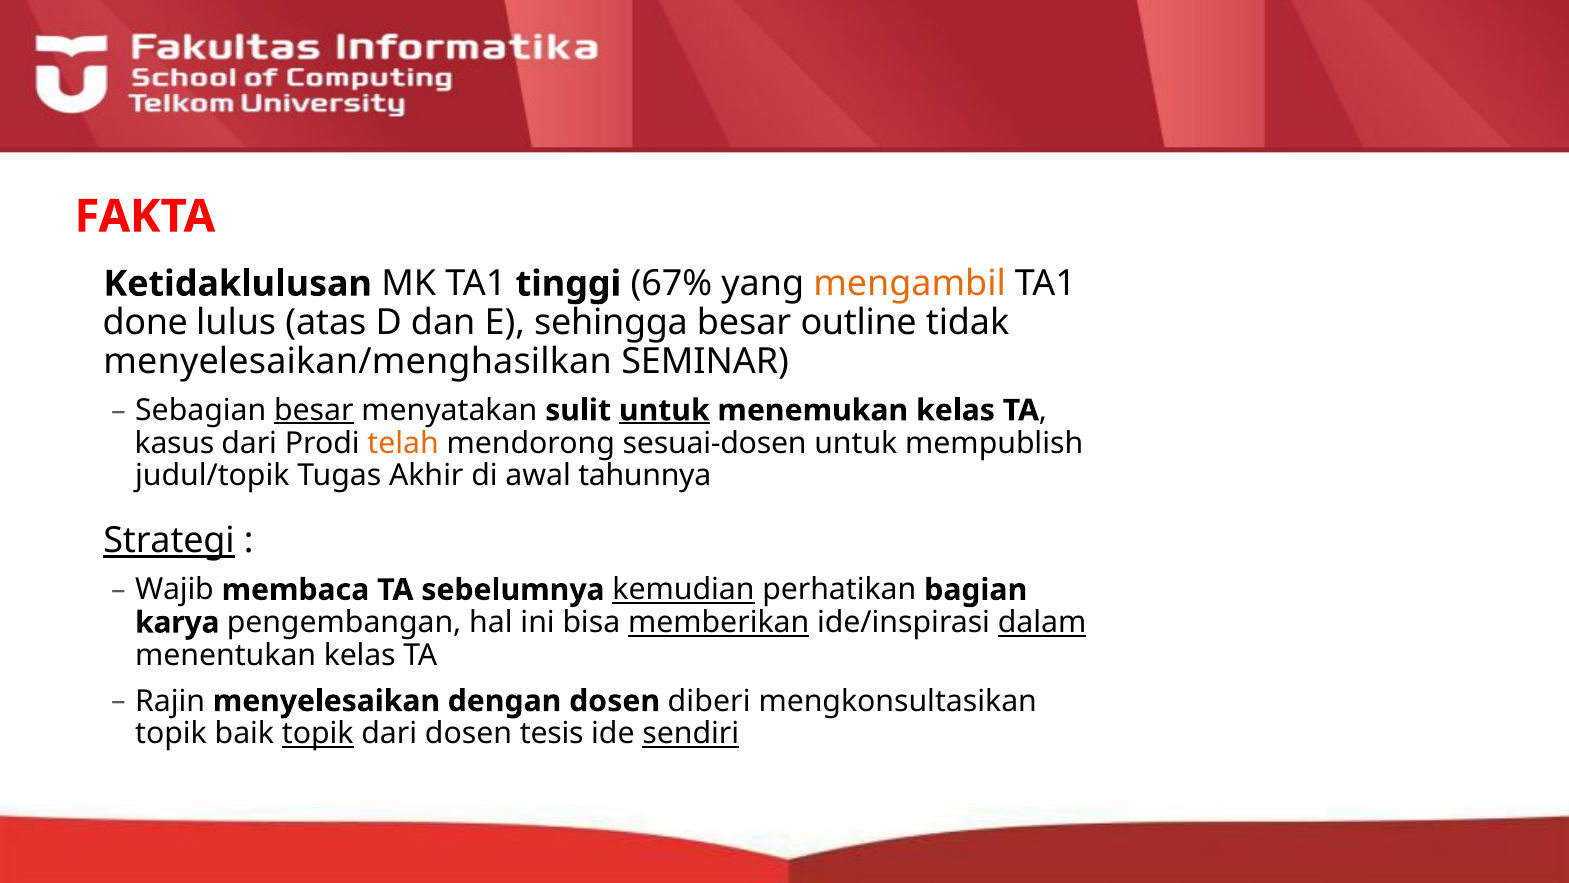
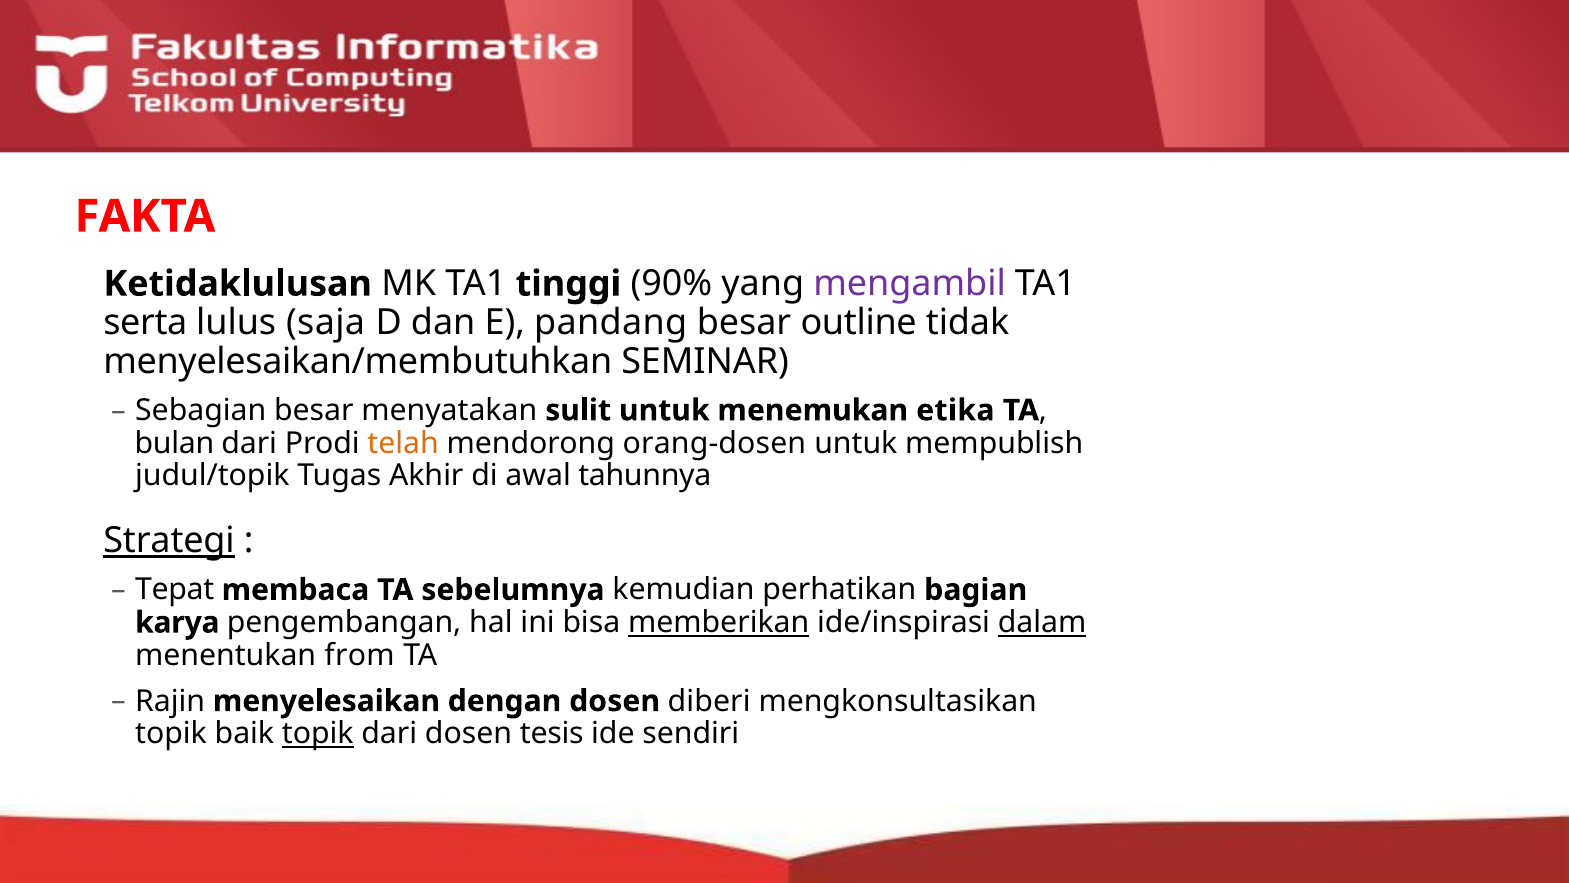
67%: 67% -> 90%
mengambil colour: orange -> purple
done: done -> serta
atas: atas -> saja
sehingga: sehingga -> pandang
menyelesaikan/menghasilkan: menyelesaikan/menghasilkan -> menyelesaikan/membutuhkan
besar at (314, 410) underline: present -> none
untuk at (664, 410) underline: present -> none
menemukan kelas: kelas -> etika
kasus: kasus -> bulan
sesuai-dosen: sesuai-dosen -> orang-dosen
Wajib: Wajib -> Tepat
kemudian underline: present -> none
menentukan kelas: kelas -> from
sendiri underline: present -> none
